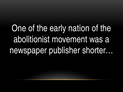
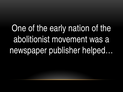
shorter…: shorter… -> helped…
